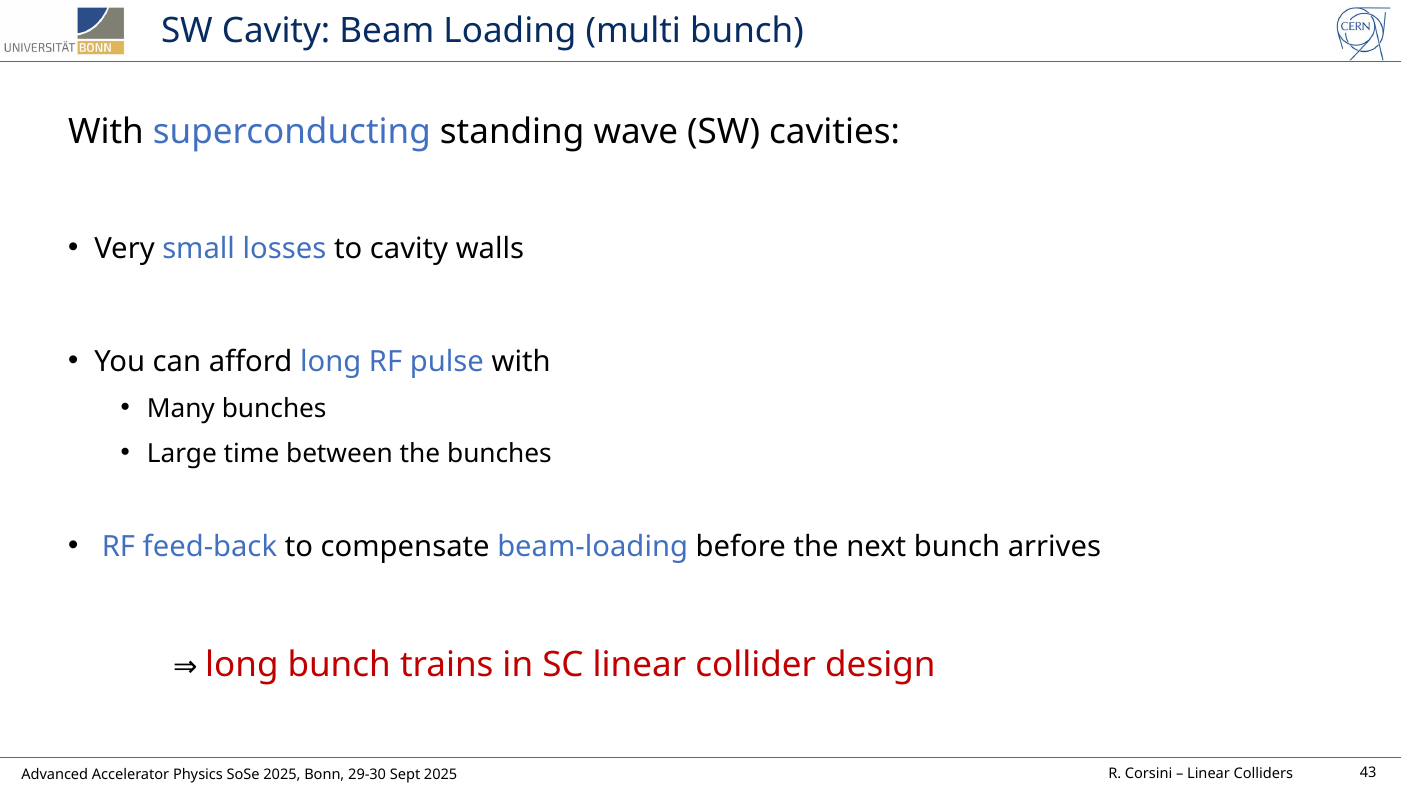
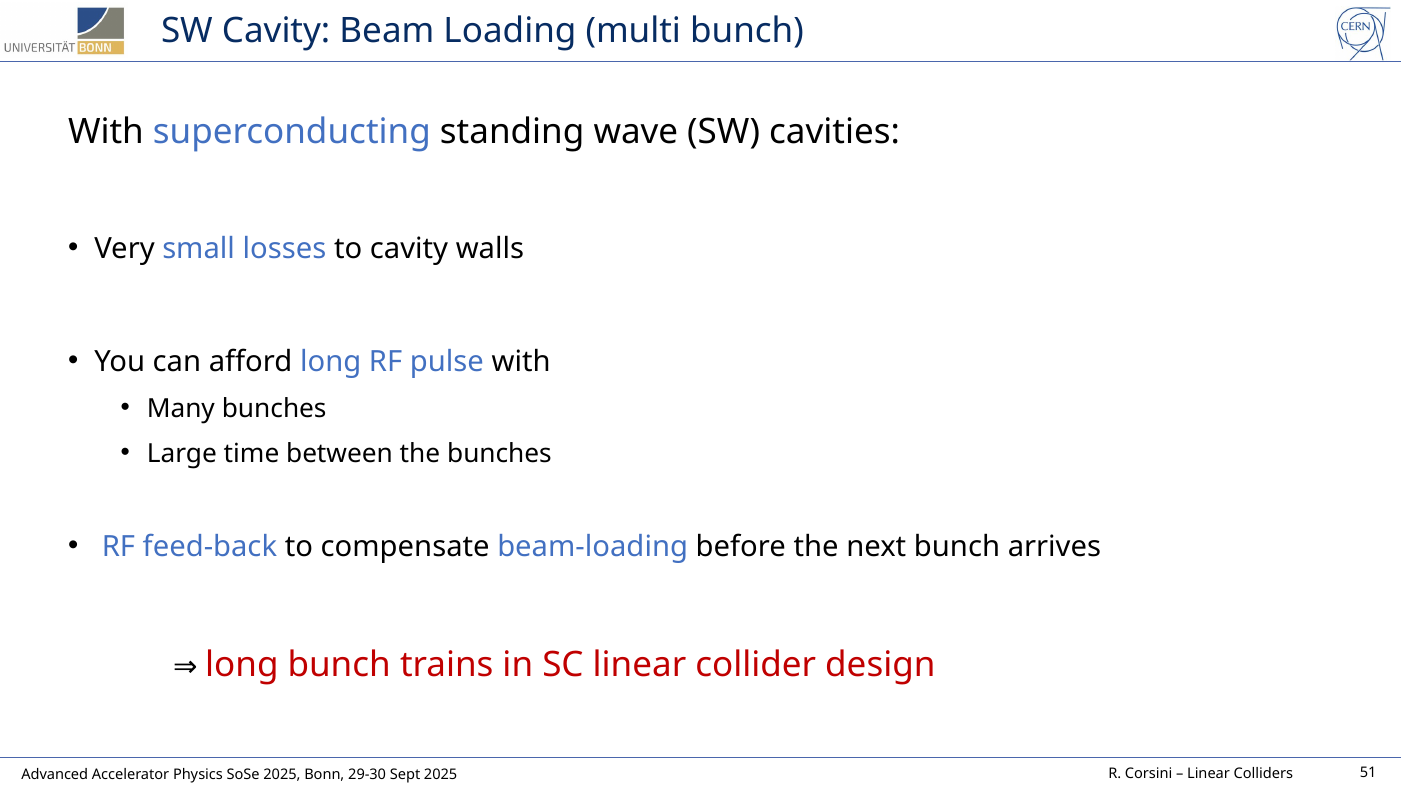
43: 43 -> 51
